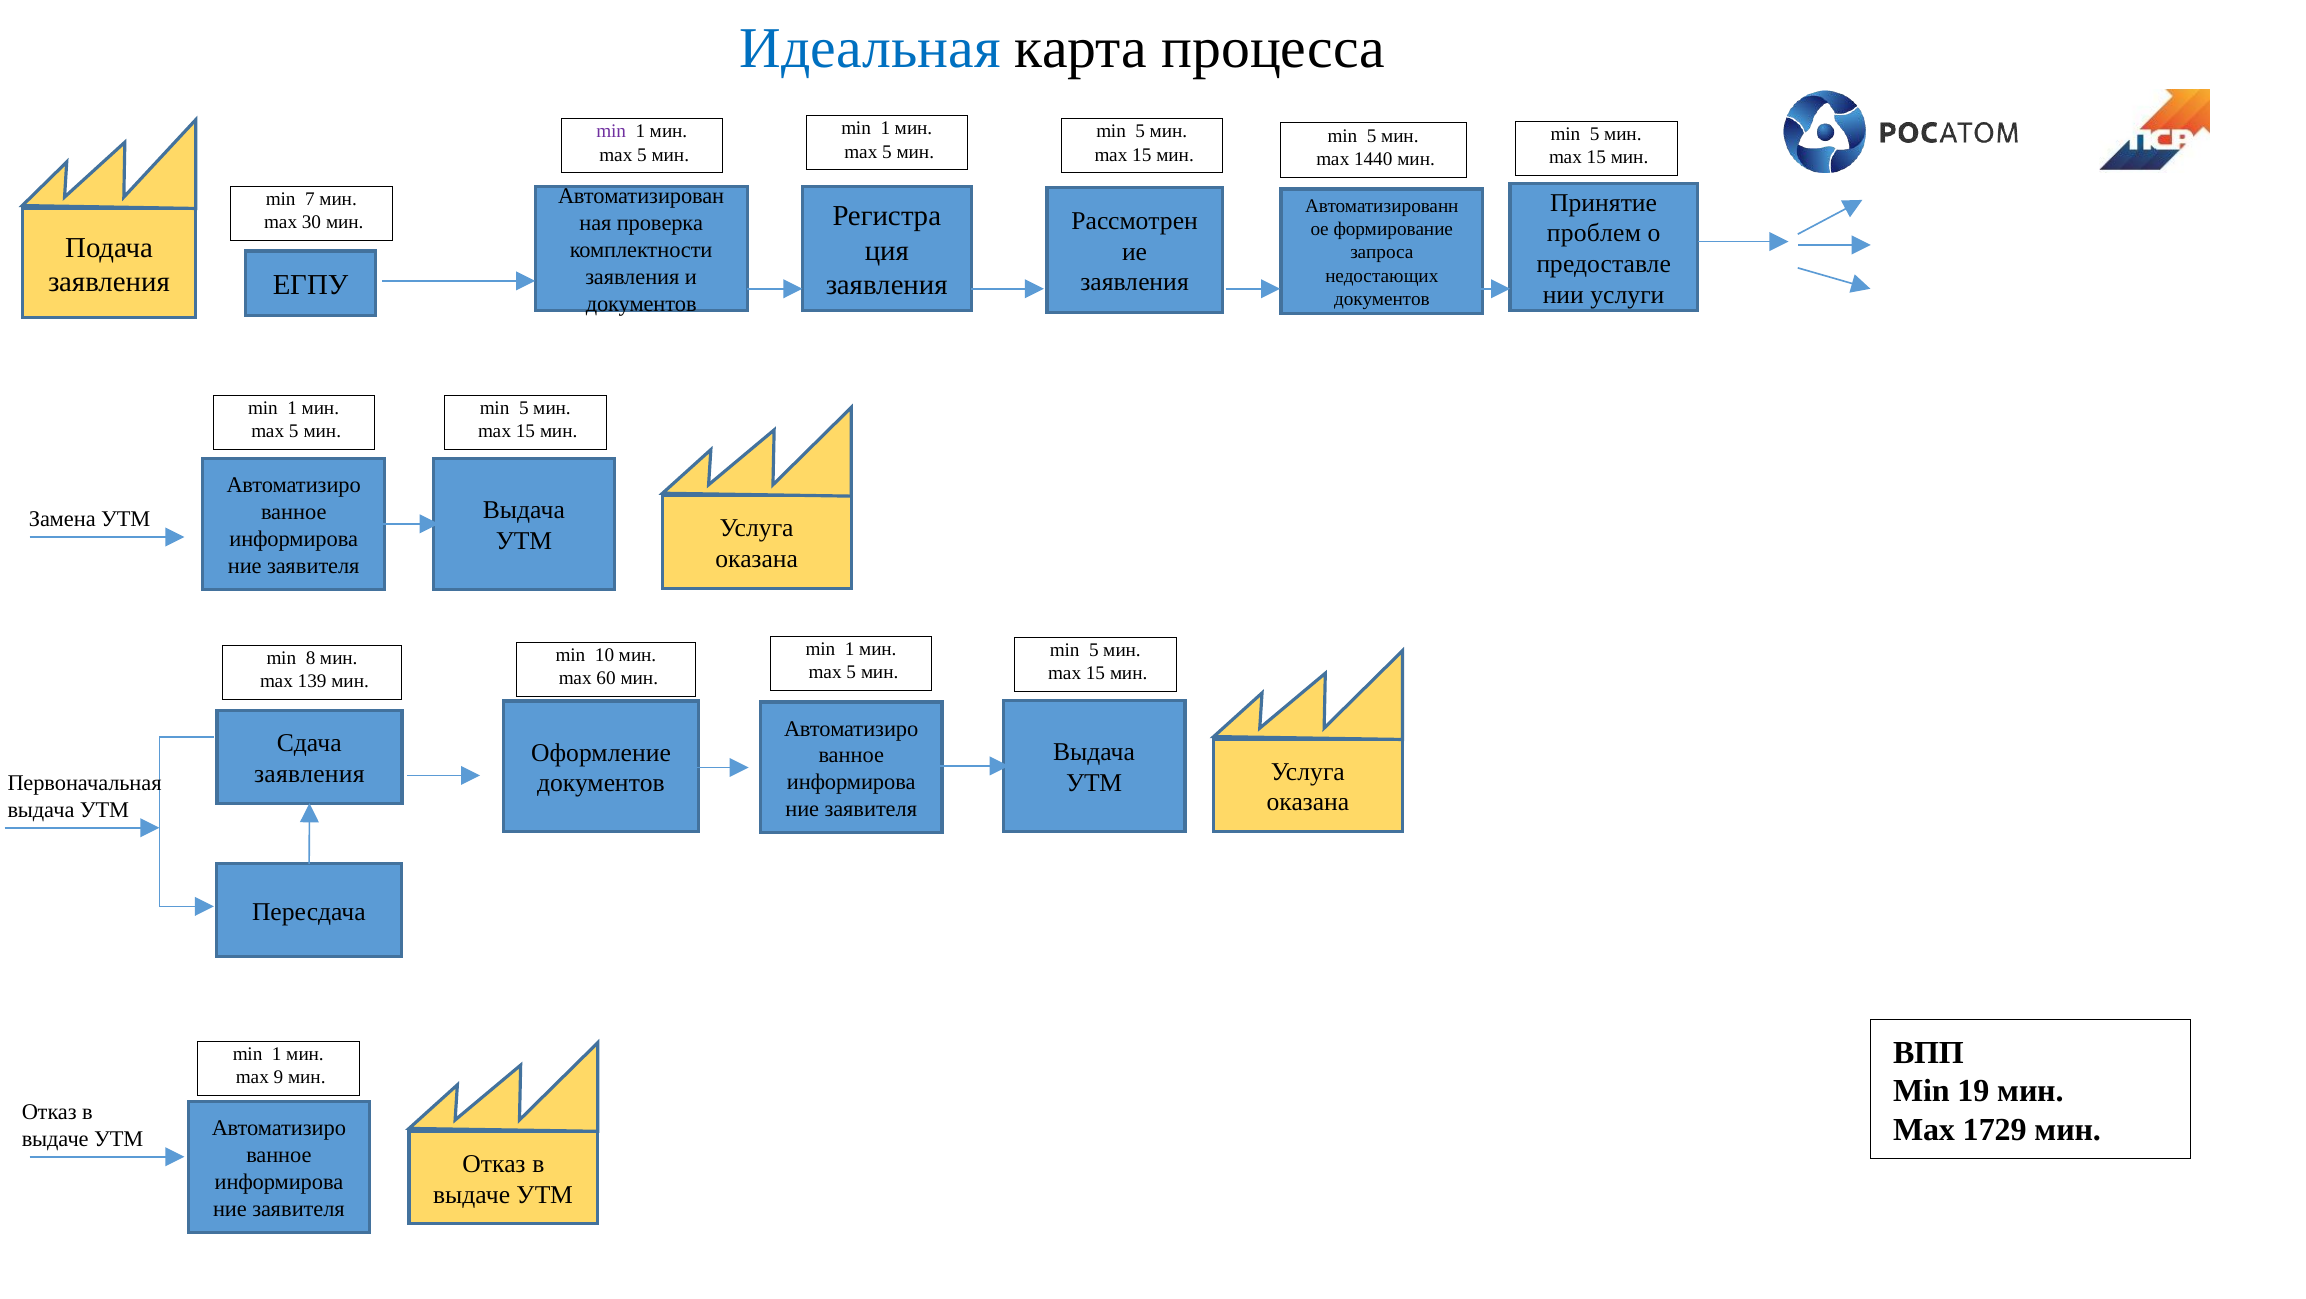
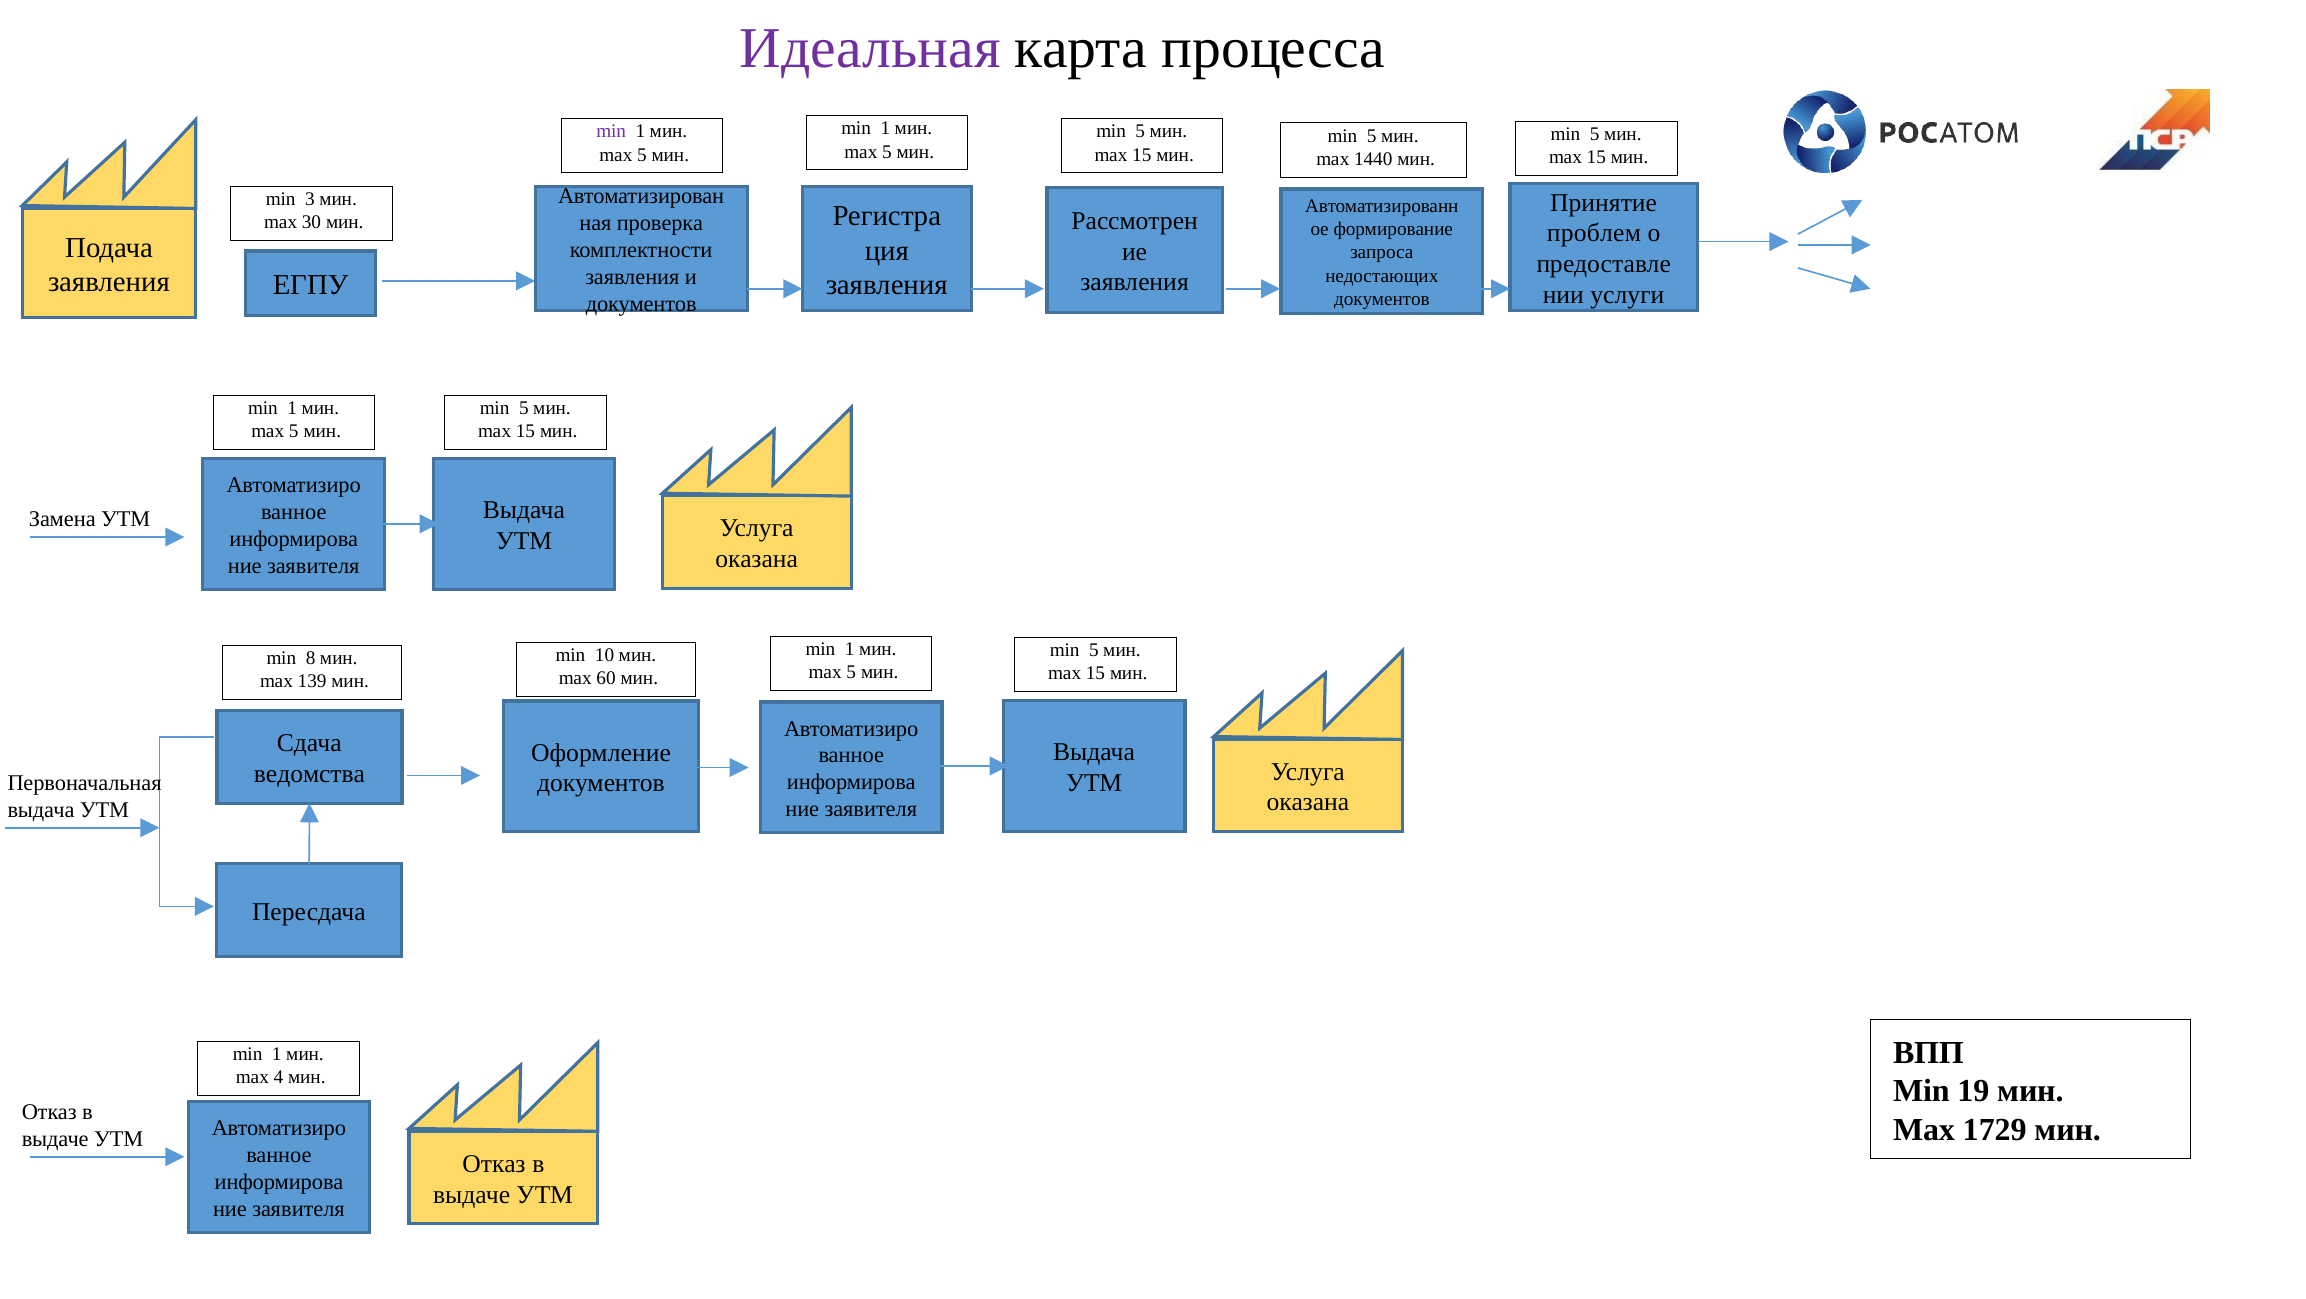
Идеальная colour: blue -> purple
7: 7 -> 3
заявления at (309, 774): заявления -> ведомства
9: 9 -> 4
